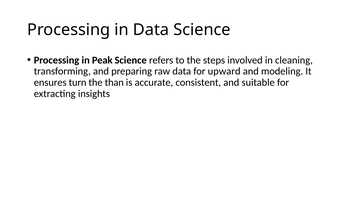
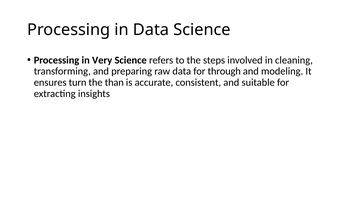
Peak: Peak -> Very
upward: upward -> through
